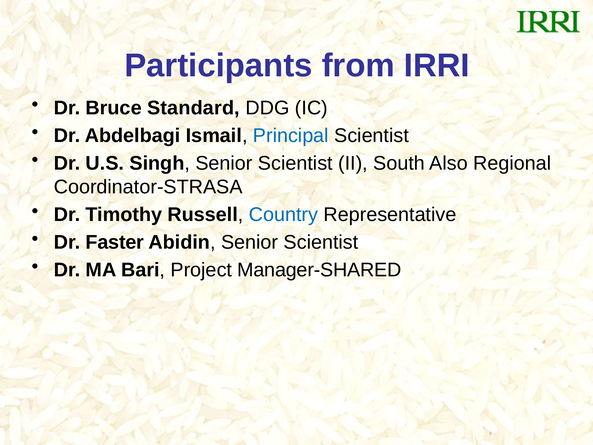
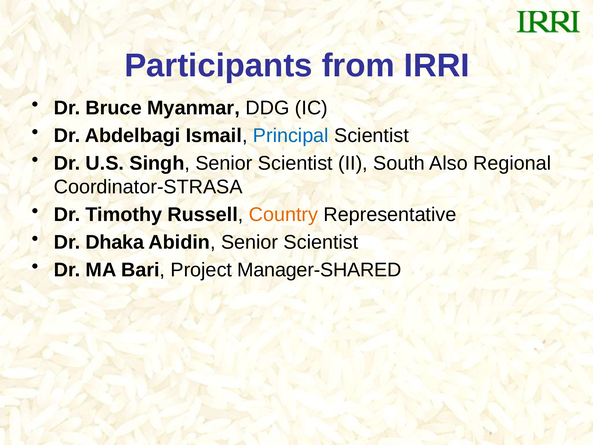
Standard: Standard -> Myanmar
Country colour: blue -> orange
Faster: Faster -> Dhaka
